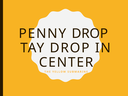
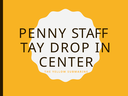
PENNY DROP: DROP -> STAFF
